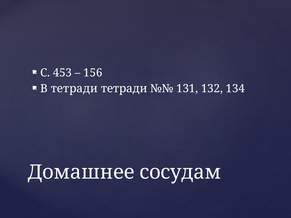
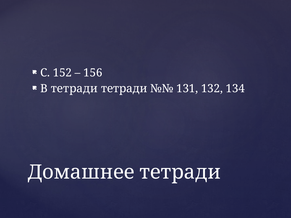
453: 453 -> 152
Домашнее сосудам: сосудам -> тетради
